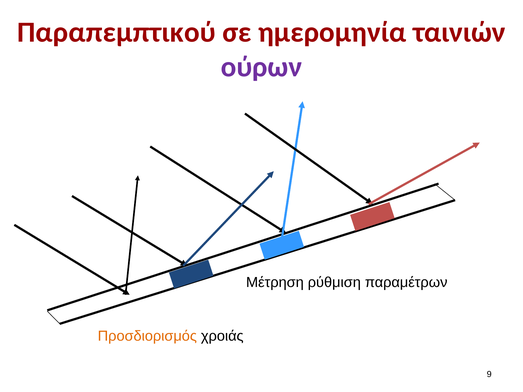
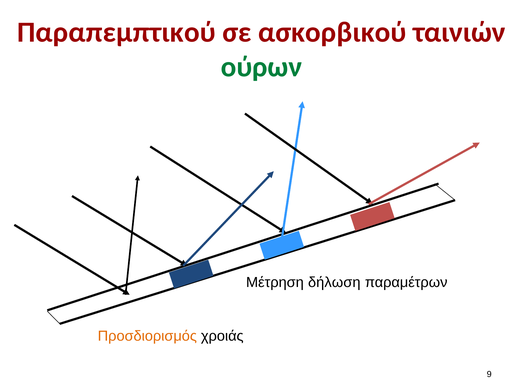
ημερομηνία: ημερομηνία -> ασκορβικού
ούρων colour: purple -> green
ρύθμιση: ρύθμιση -> δήλωση
